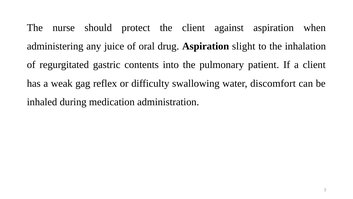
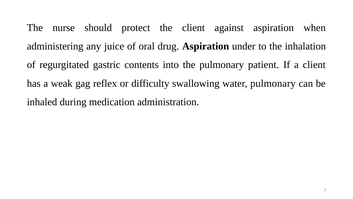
slight: slight -> under
water discomfort: discomfort -> pulmonary
